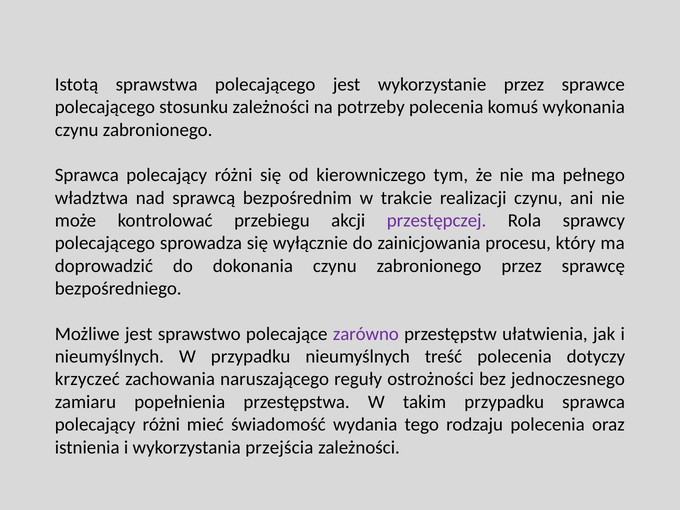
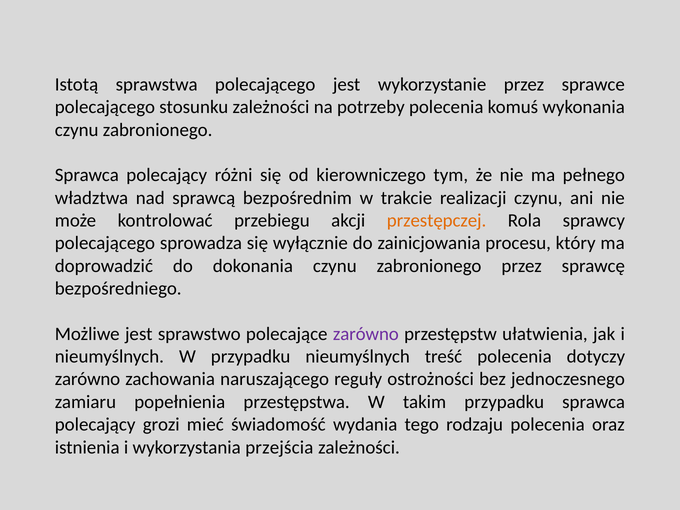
przestępczej colour: purple -> orange
krzyczeć at (87, 379): krzyczeć -> zarówno
różni at (161, 425): różni -> grozi
